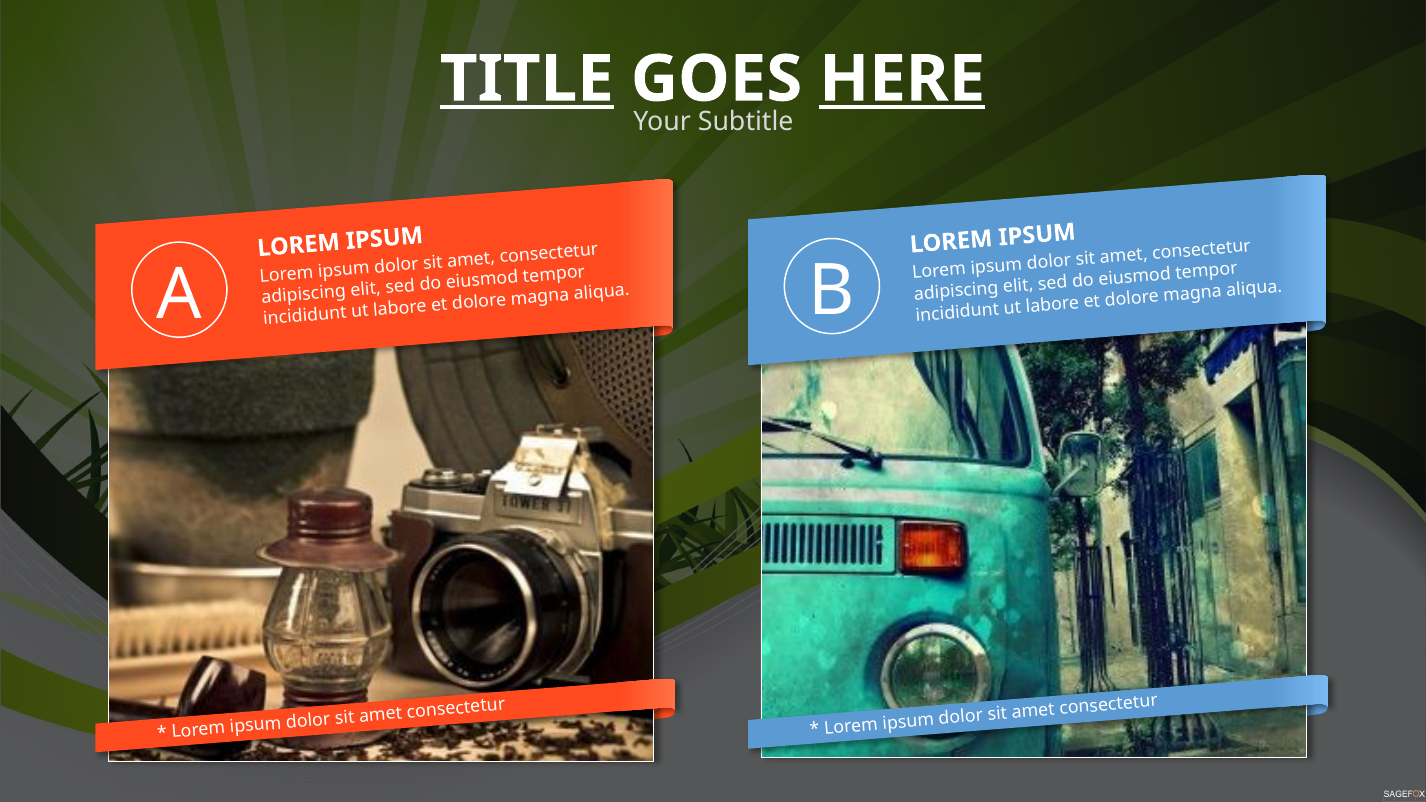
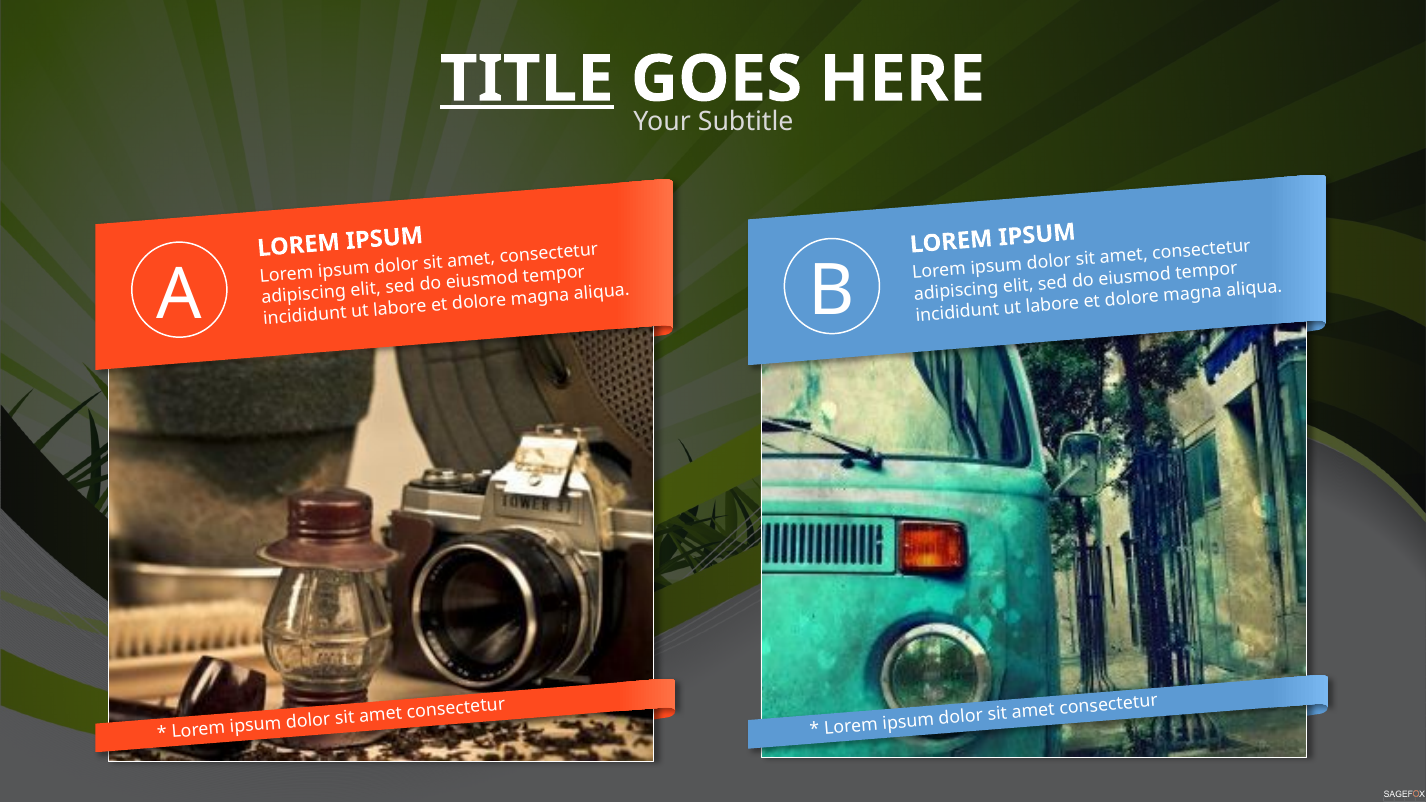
HERE underline: present -> none
